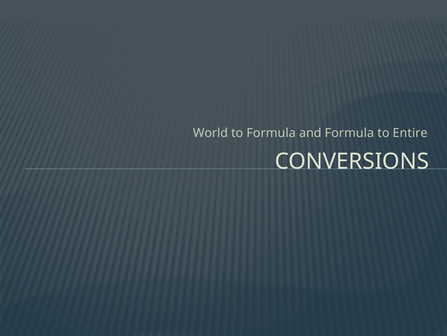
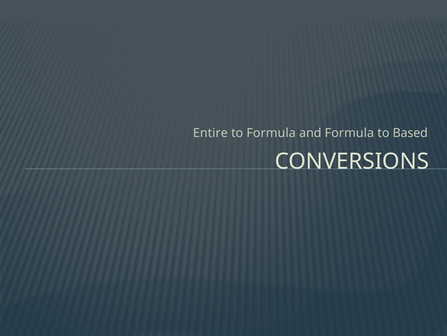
World: World -> Entire
Entire: Entire -> Based
